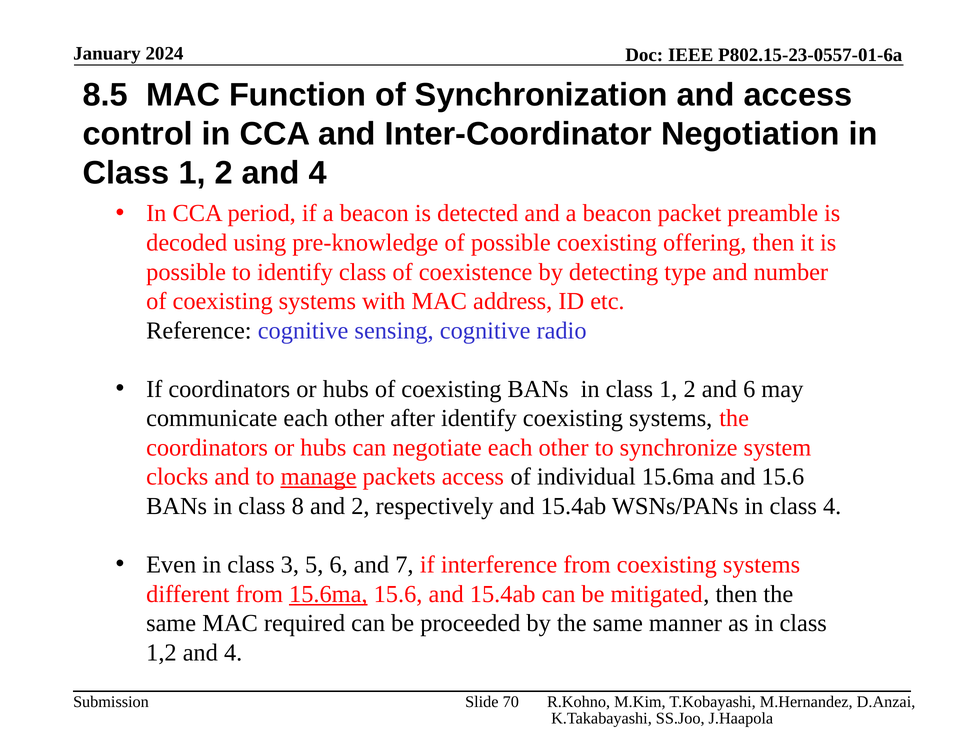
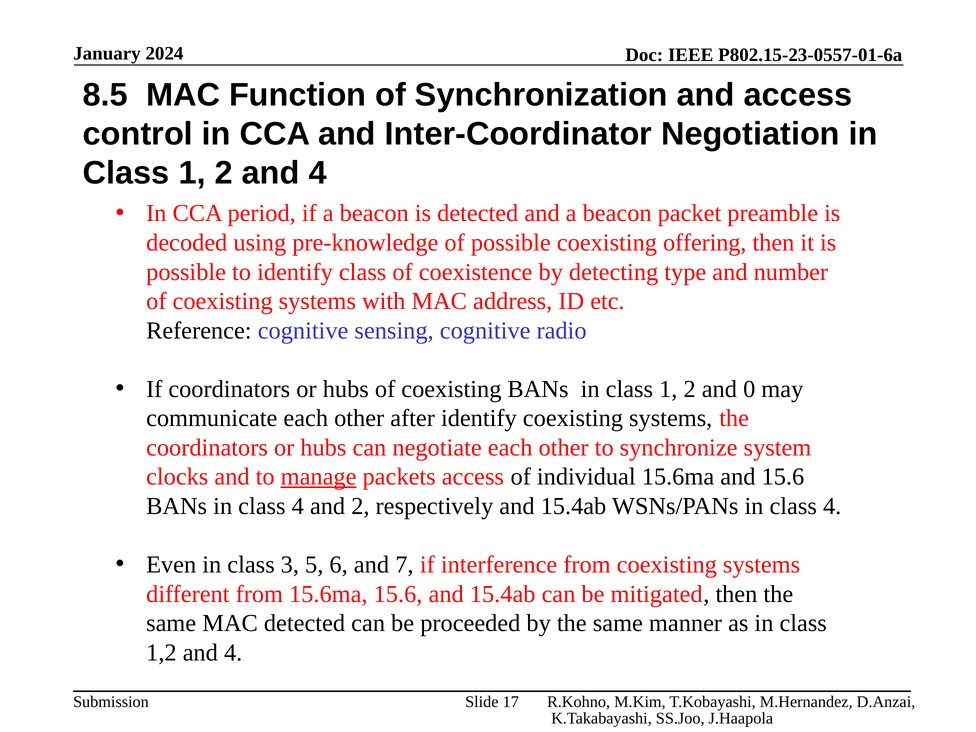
and 6: 6 -> 0
BANs in class 8: 8 -> 4
15.6ma at (328, 594) underline: present -> none
MAC required: required -> detected
70: 70 -> 17
